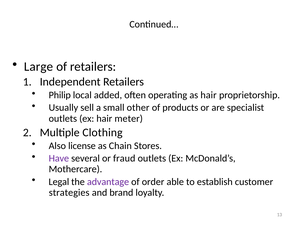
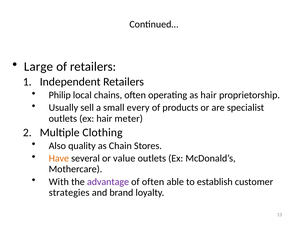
added: added -> chains
other: other -> every
license: license -> quality
Have colour: purple -> orange
fraud: fraud -> value
Legal: Legal -> With
of order: order -> often
